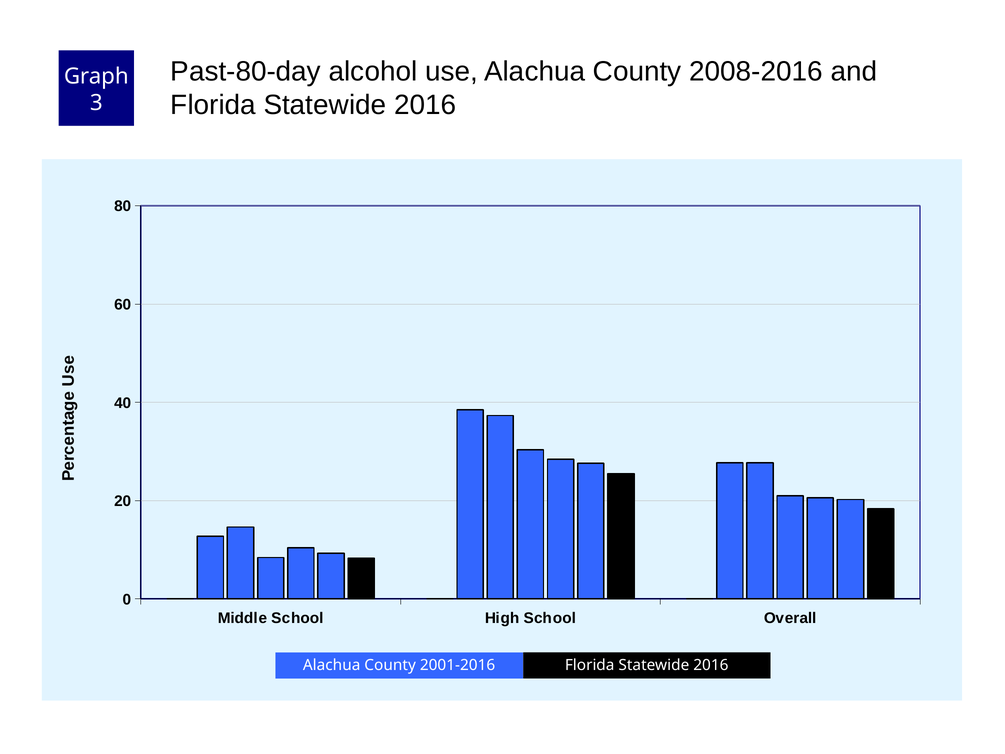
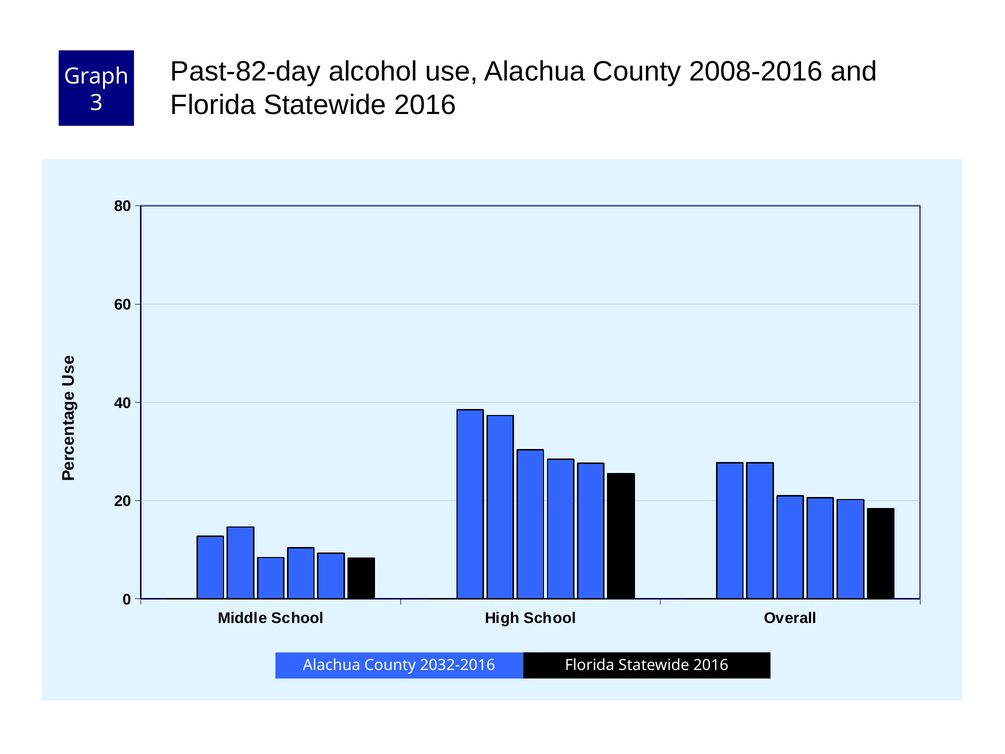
Past-80-day: Past-80-day -> Past-82-day
2001-2016: 2001-2016 -> 2032-2016
